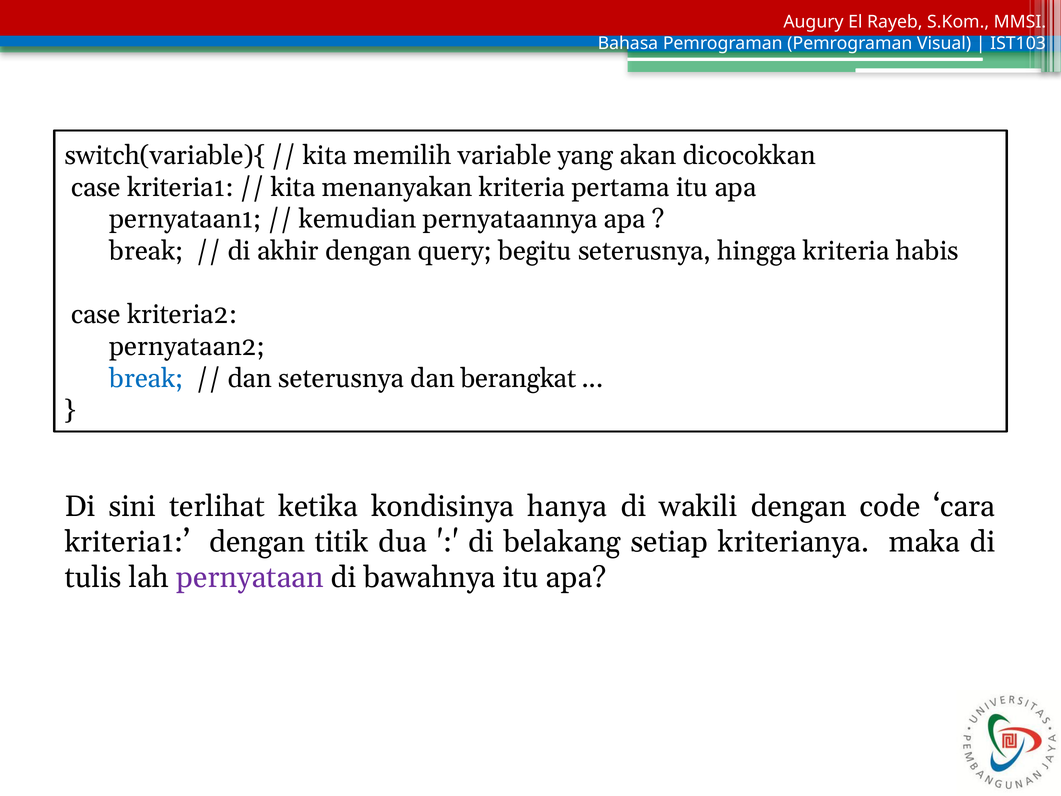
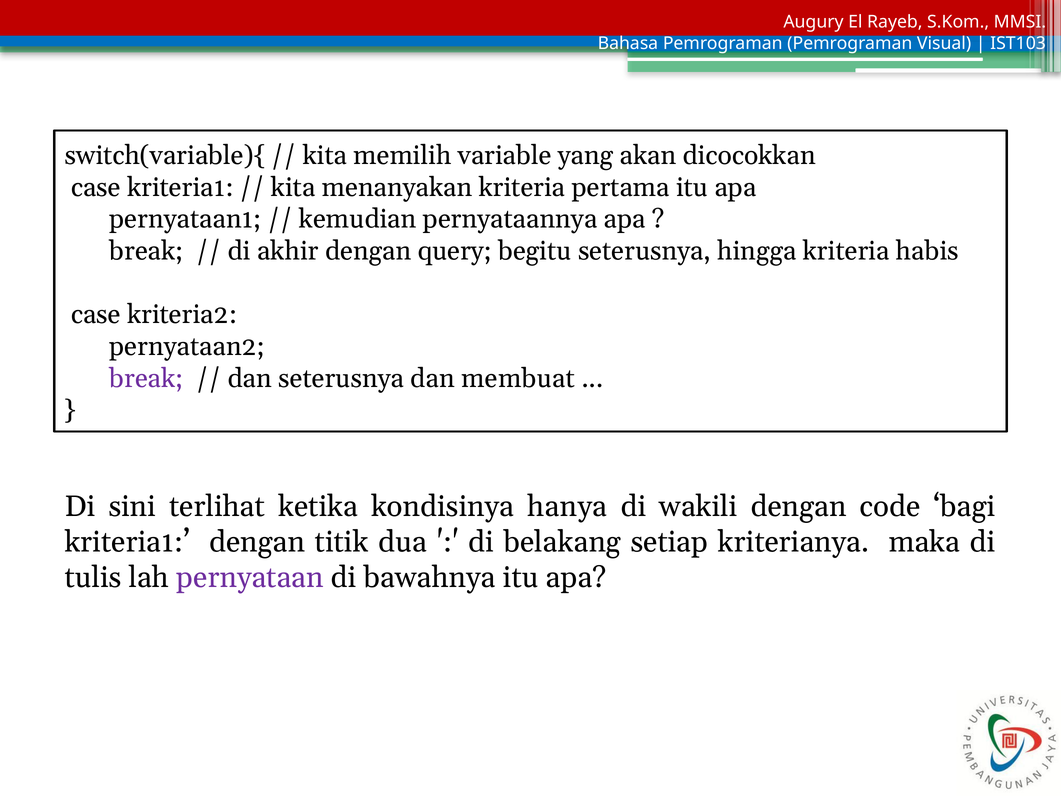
break at (147, 378) colour: blue -> purple
berangkat: berangkat -> membuat
cara: cara -> bagi
